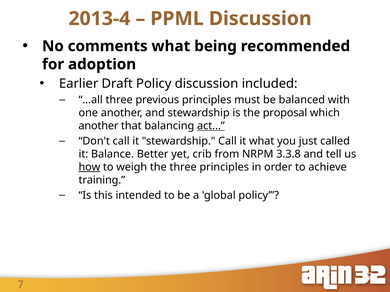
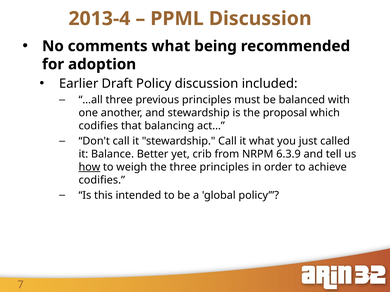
another at (98, 126): another -> codifies
act… underline: present -> none
3.3.8: 3.3.8 -> 6.3.9
training at (102, 180): training -> codifies
